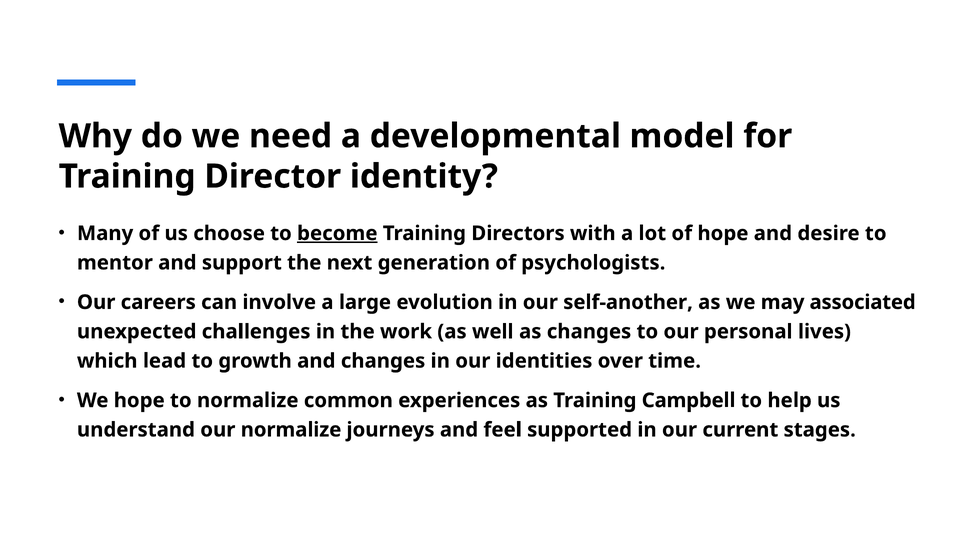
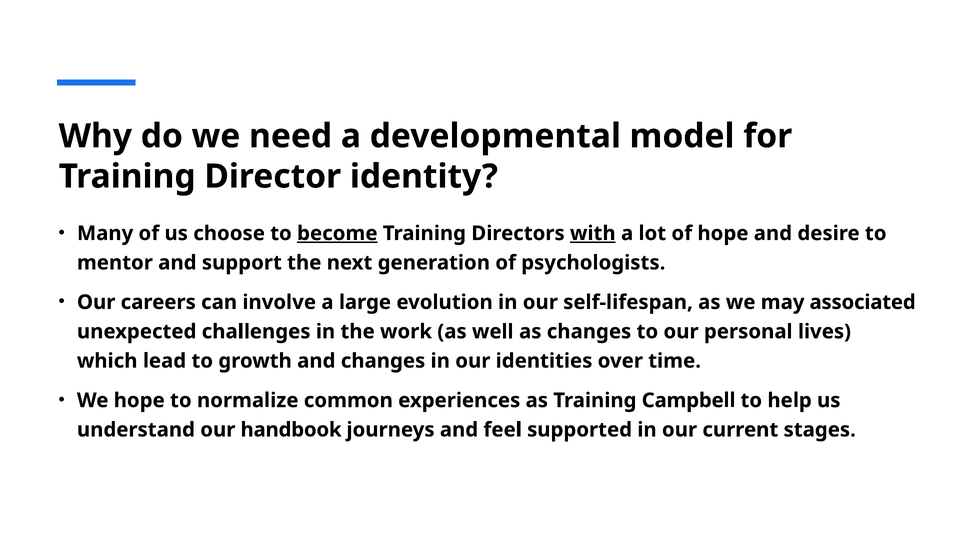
with underline: none -> present
self-another: self-another -> self-lifespan
our normalize: normalize -> handbook
